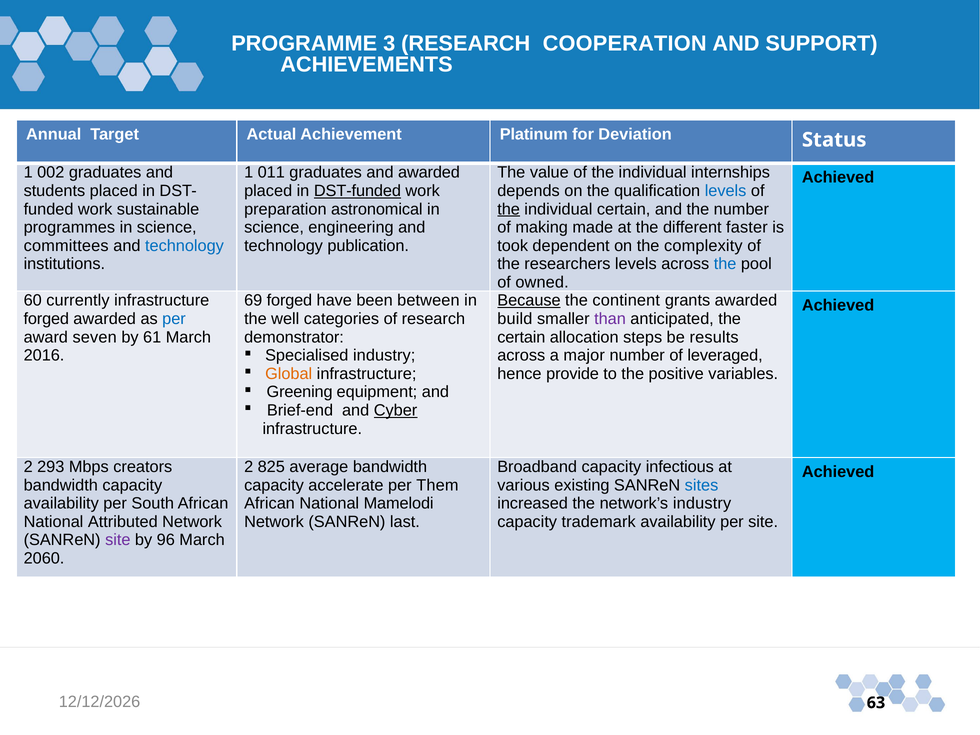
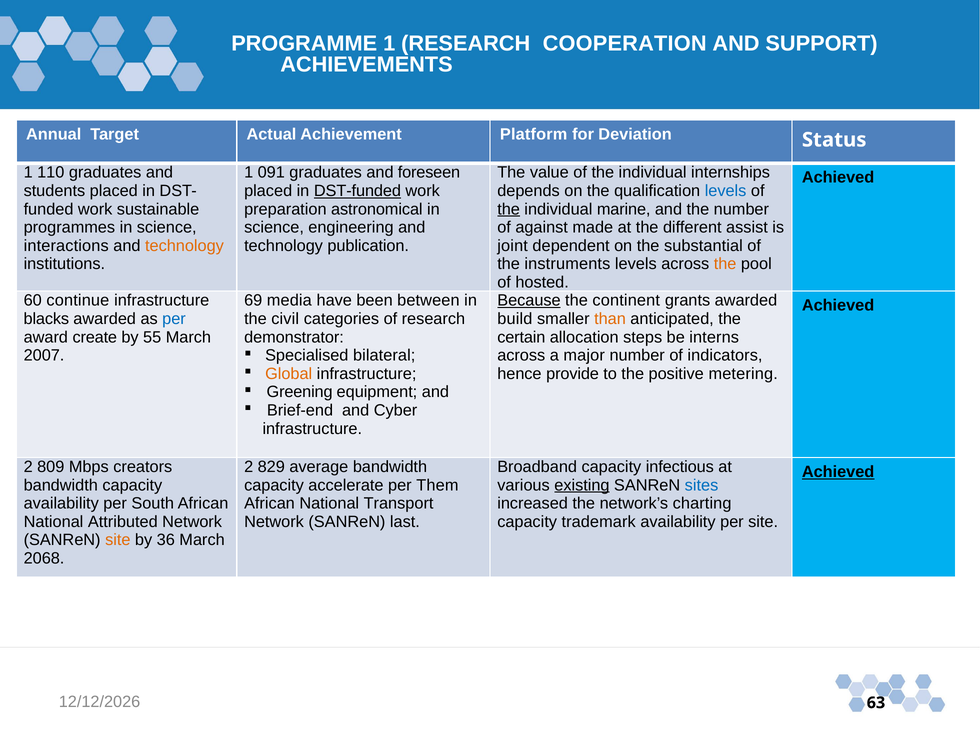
PROGRAMME 3: 3 -> 1
Platinum: Platinum -> Platform
002: 002 -> 110
011: 011 -> 091
and awarded: awarded -> foreseen
individual certain: certain -> marine
making: making -> against
faster: faster -> assist
committees: committees -> interactions
technology at (184, 246) colour: blue -> orange
took: took -> joint
complexity: complexity -> substantial
researchers: researchers -> instruments
the at (725, 264) colour: blue -> orange
owned: owned -> hosted
currently: currently -> continue
69 forged: forged -> media
forged at (46, 319): forged -> blacks
well: well -> civil
than colour: purple -> orange
seven: seven -> create
61: 61 -> 55
results: results -> interns
Specialised industry: industry -> bilateral
2016: 2016 -> 2007
leveraged: leveraged -> indicators
variables: variables -> metering
Cyber underline: present -> none
293: 293 -> 809
825: 825 -> 829
Achieved at (838, 472) underline: none -> present
existing underline: none -> present
Mamelodi: Mamelodi -> Transport
network’s industry: industry -> charting
site at (118, 540) colour: purple -> orange
96: 96 -> 36
2060: 2060 -> 2068
